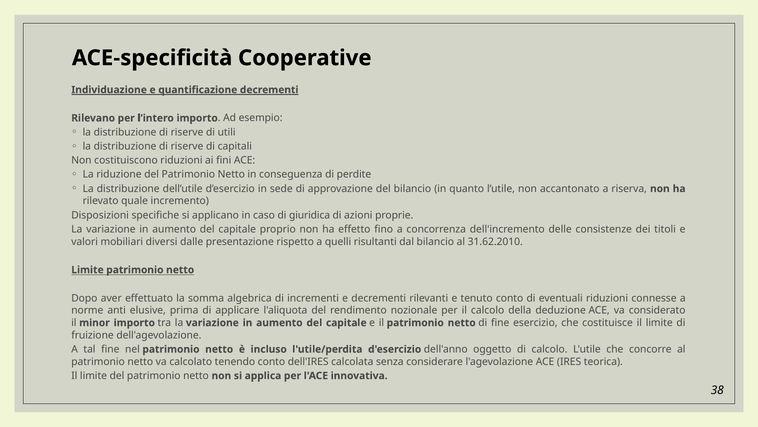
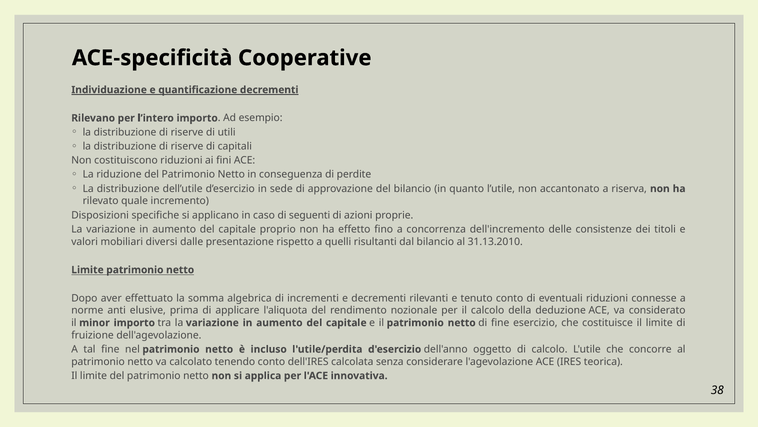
giuridica: giuridica -> seguenti
31.62.2010: 31.62.2010 -> 31.13.2010
